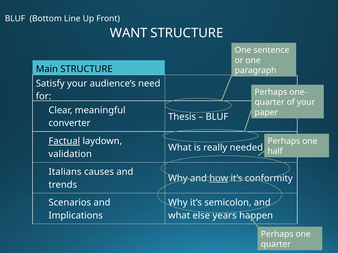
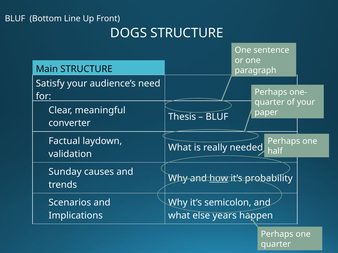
WANT: WANT -> DOGS
Factual underline: present -> none
Italians: Italians -> Sunday
conformity: conformity -> probability
